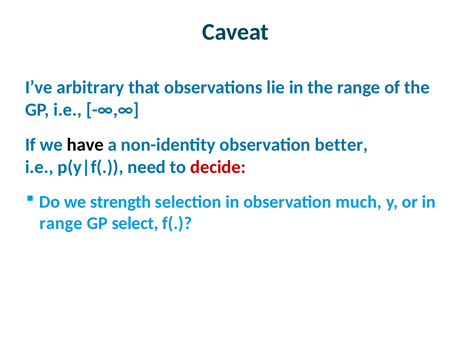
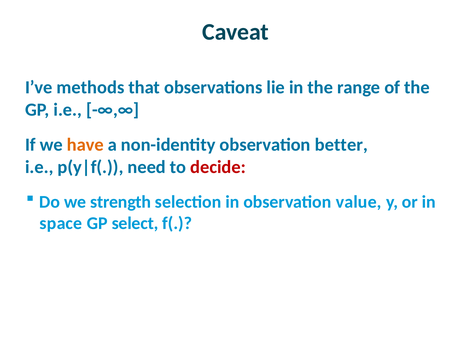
arbitrary: arbitrary -> methods
have colour: black -> orange
much: much -> value
range at (61, 223): range -> space
